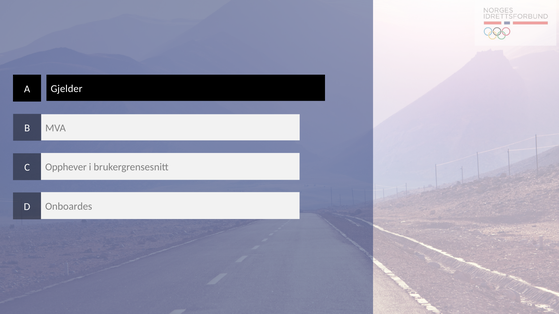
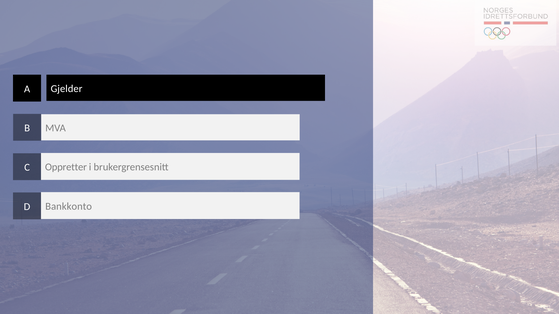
Opphever: Opphever -> Oppretter
Onboardes: Onboardes -> Bankkonto
